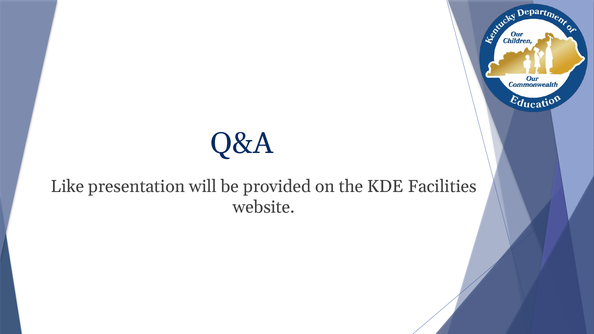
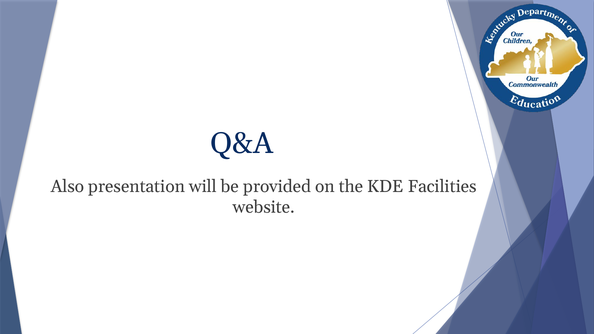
Like: Like -> Also
